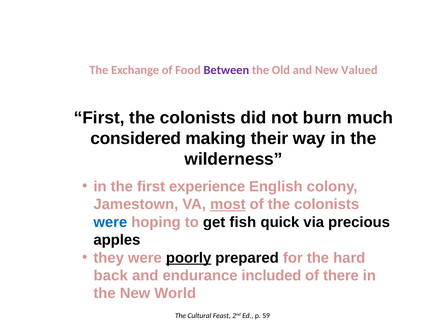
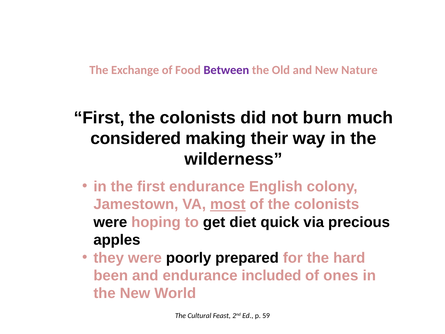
Valued: Valued -> Nature
first experience: experience -> endurance
were at (110, 222) colour: blue -> black
fish: fish -> diet
poorly underline: present -> none
back: back -> been
there: there -> ones
